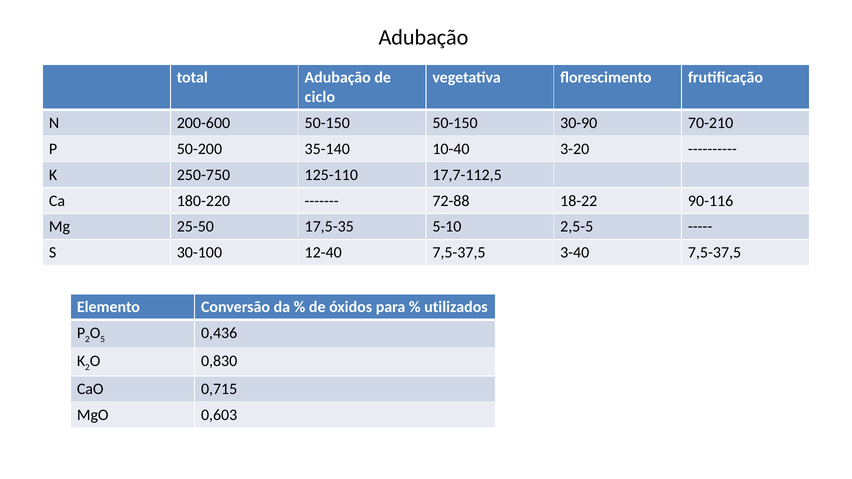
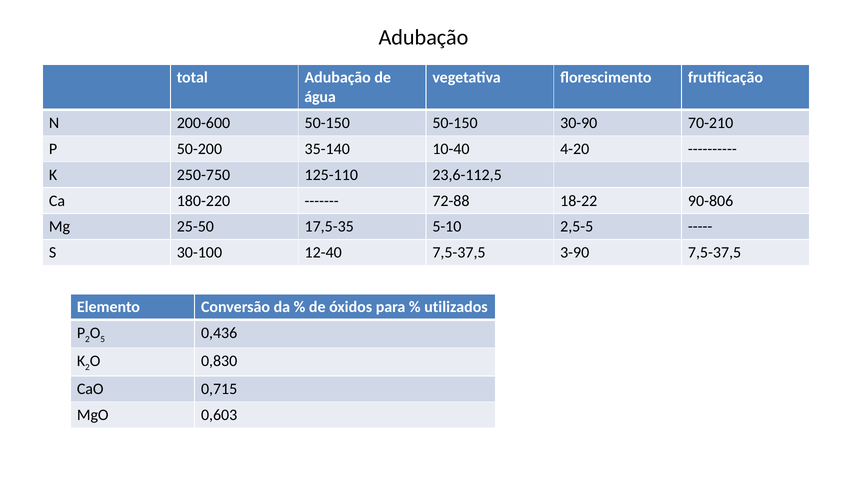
ciclo: ciclo -> água
3-20: 3-20 -> 4-20
17,7-112,5: 17,7-112,5 -> 23,6-112,5
90-116: 90-116 -> 90-806
3-40: 3-40 -> 3-90
